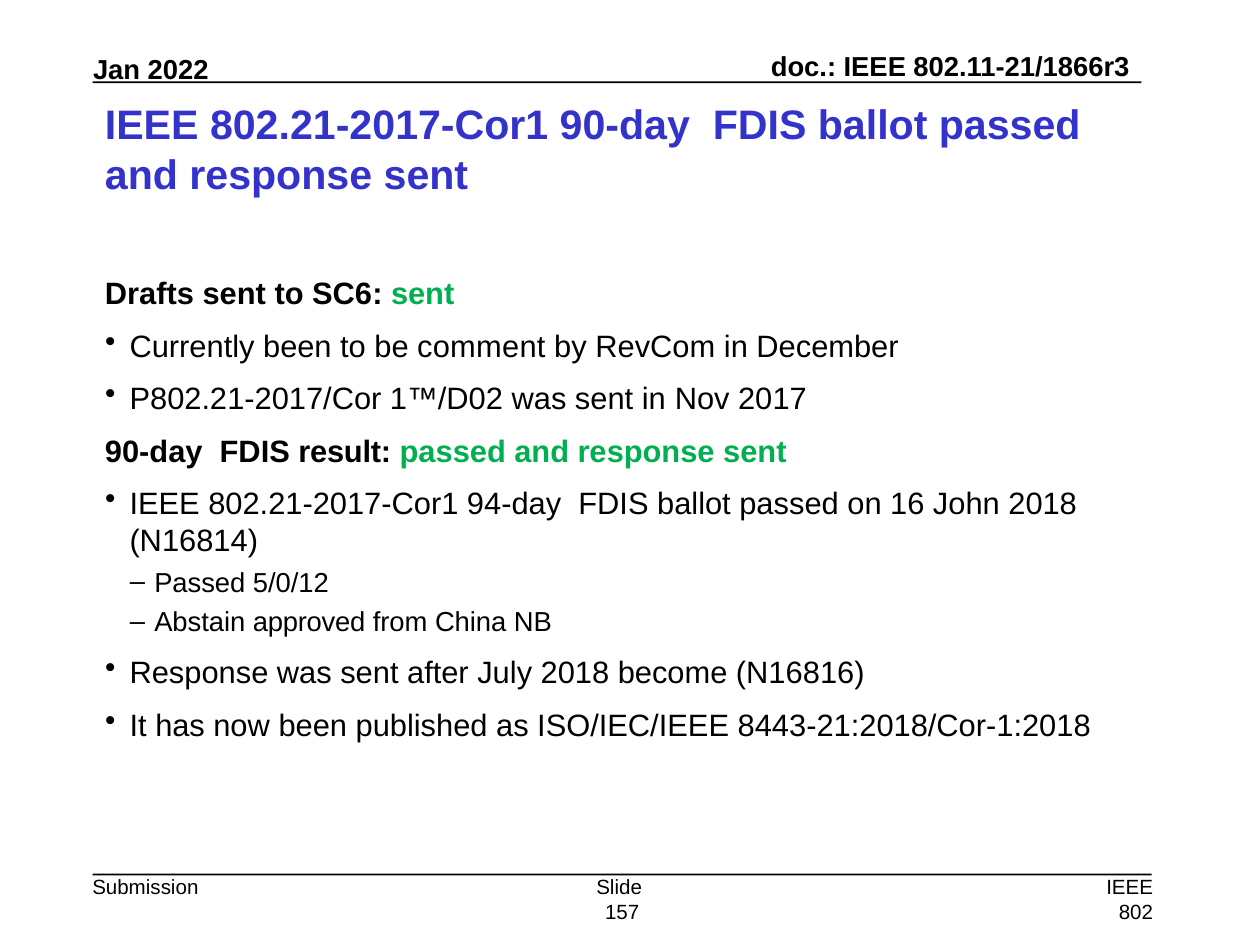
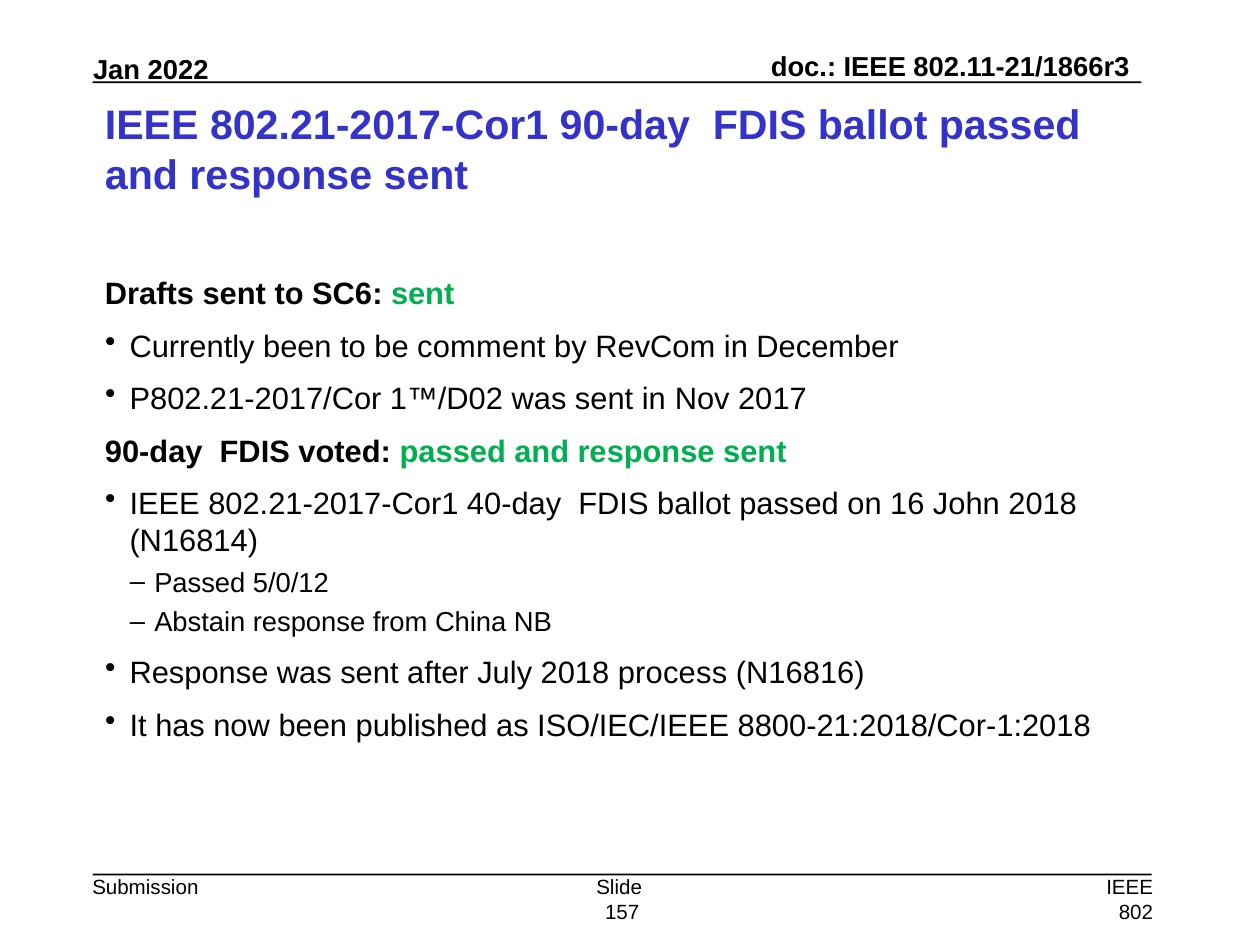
result: result -> voted
94-day: 94-day -> 40-day
Abstain approved: approved -> response
become: become -> process
8443-21:2018/Cor-1:2018: 8443-21:2018/Cor-1:2018 -> 8800-21:2018/Cor-1:2018
